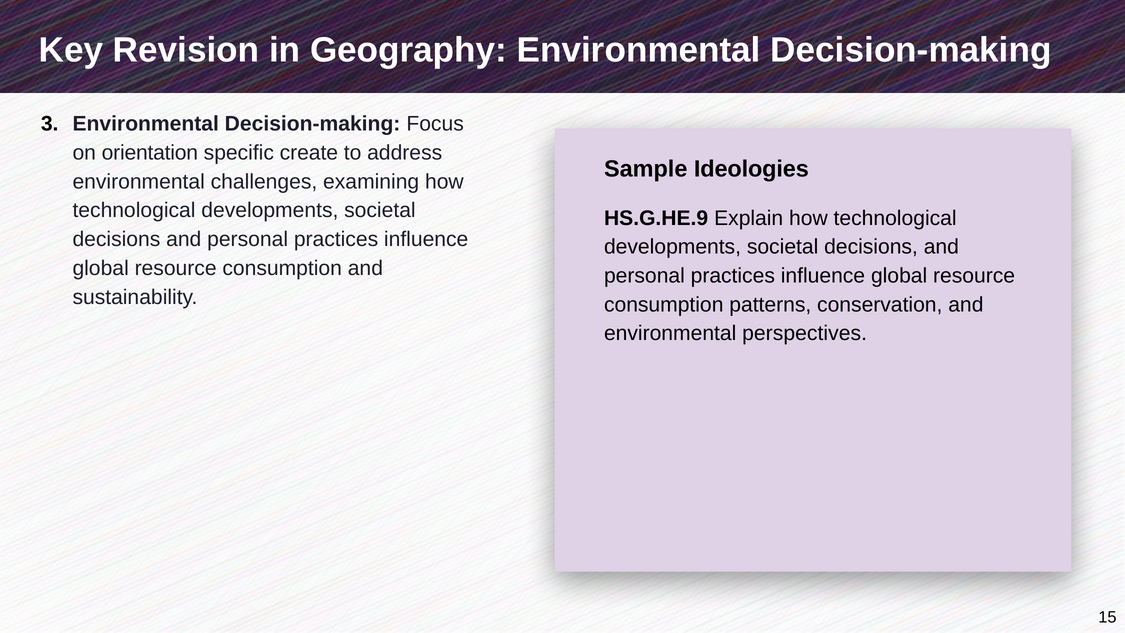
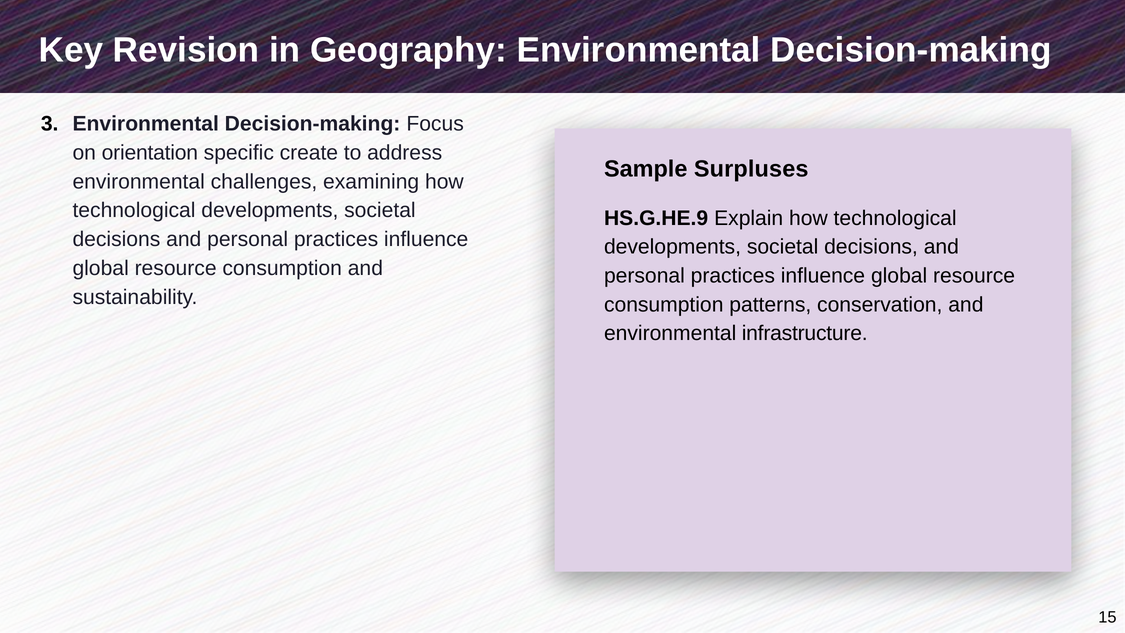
Ideologies: Ideologies -> Surpluses
perspectives: perspectives -> infrastructure
